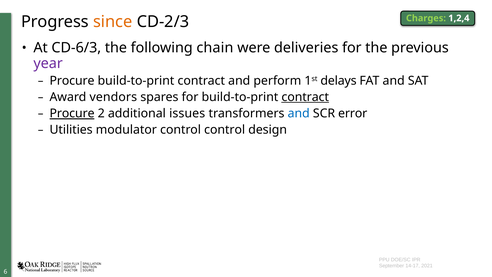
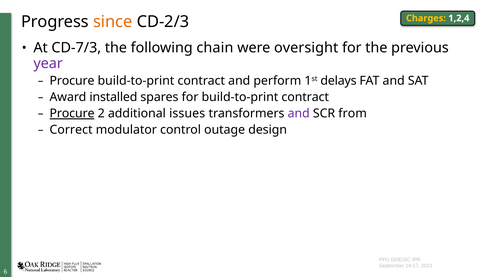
Charges colour: light green -> yellow
CD-6/3: CD-6/3 -> CD-7/3
deliveries: deliveries -> oversight
vendors: vendors -> installed
contract at (305, 97) underline: present -> none
and at (299, 113) colour: blue -> purple
error: error -> from
Utilities: Utilities -> Correct
control control: control -> outage
